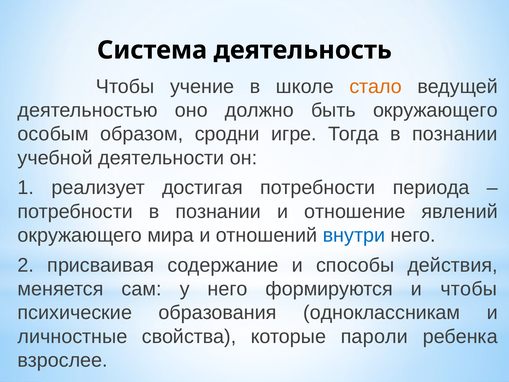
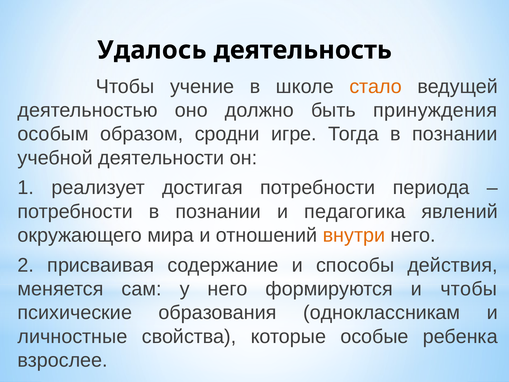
Система: Система -> Удалось
быть окружающего: окружающего -> принуждения
отношение: отношение -> педагогика
внутри colour: blue -> orange
пароли: пароли -> особые
